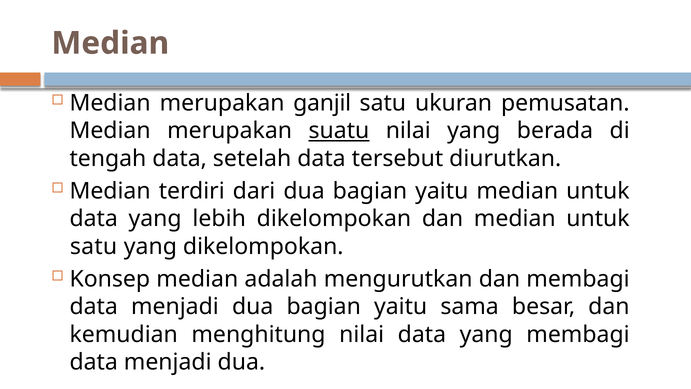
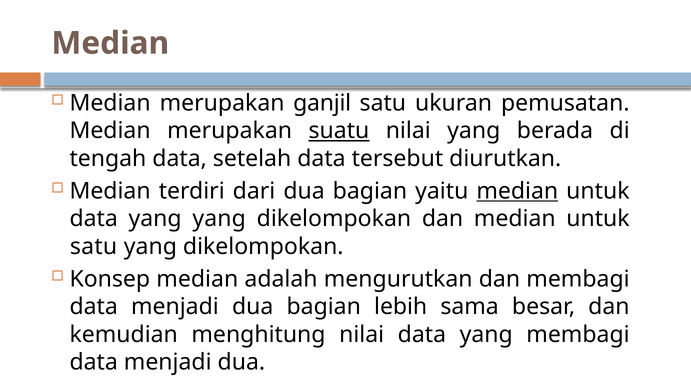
median at (517, 191) underline: none -> present
yang lebih: lebih -> yang
menjadi dua bagian yaitu: yaitu -> lebih
